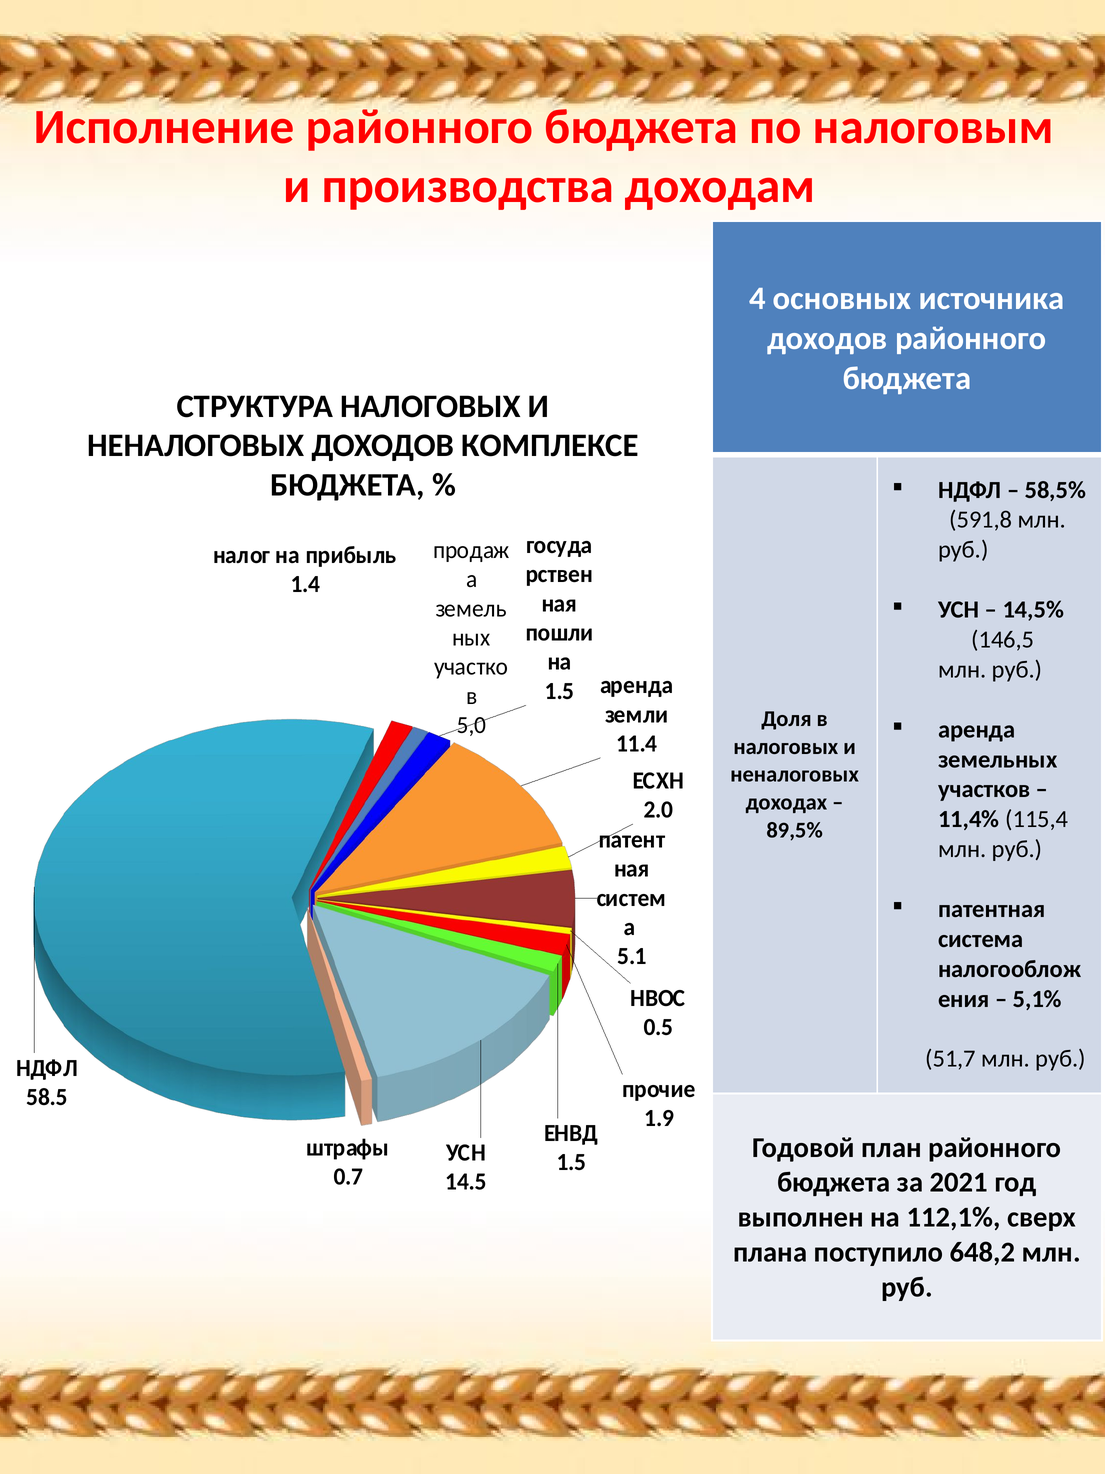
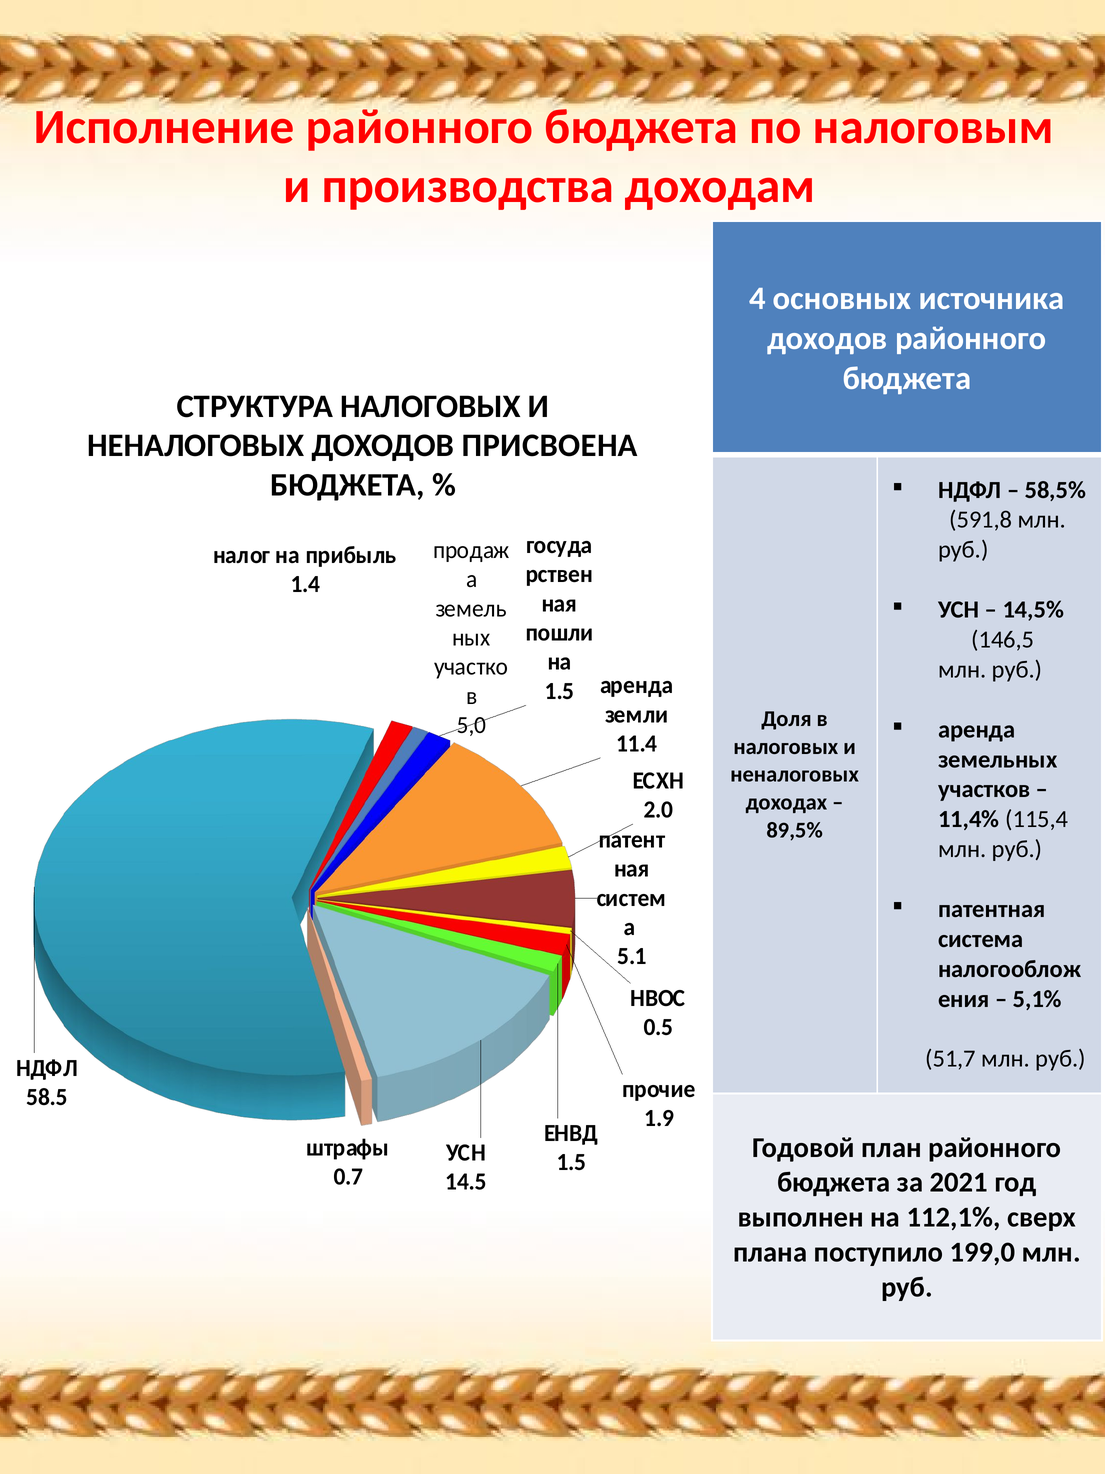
КОМПЛЕКСЕ: КОМПЛЕКСЕ -> ПРИСВОЕНА
648,2: 648,2 -> 199,0
